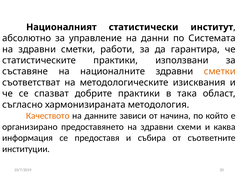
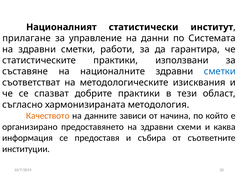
абсолютно: абсолютно -> прилагане
сметки at (220, 72) colour: orange -> blue
така: така -> тези
